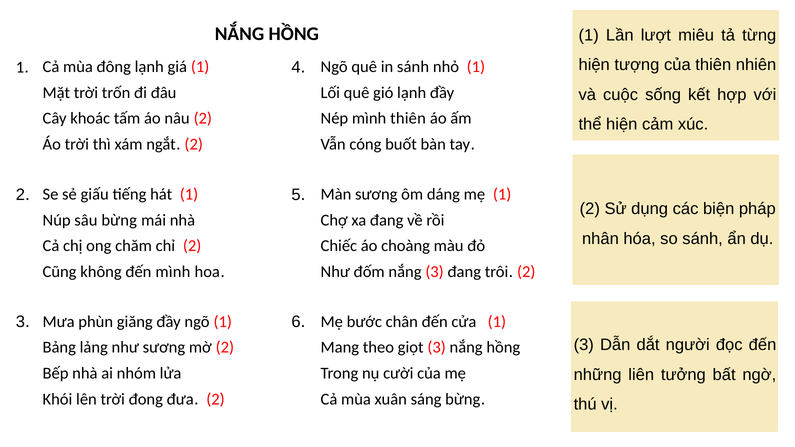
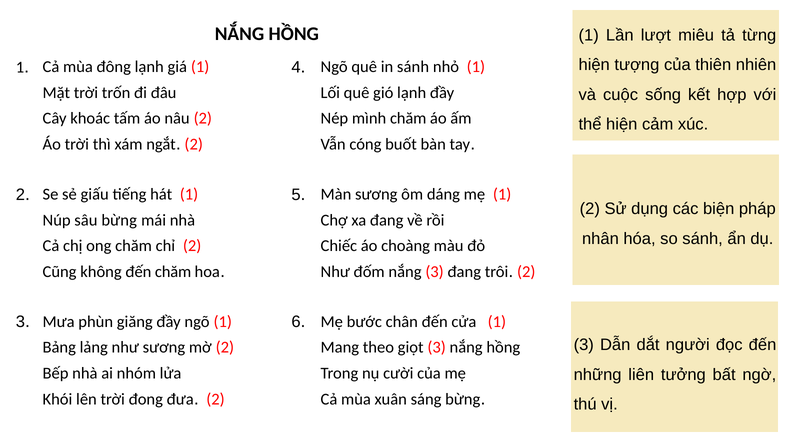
mình thiên: thiên -> chăm
đến mình: mình -> chăm
